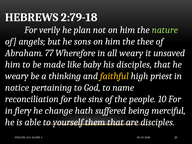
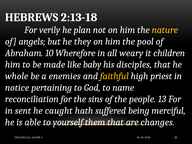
2:79-18: 2:79-18 -> 2:13-18
nature colour: light green -> yellow
sons: sons -> they
thee: thee -> pool
77: 77 -> 10
unsaved: unsaved -> children
weary at (17, 76): weary -> whole
thinking: thinking -> enemies
10: 10 -> 13
fiery: fiery -> sent
change: change -> caught
are disciples: disciples -> changes
